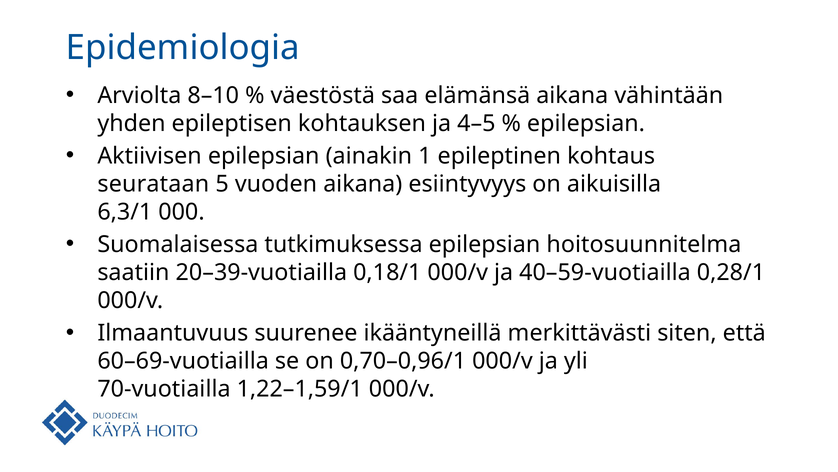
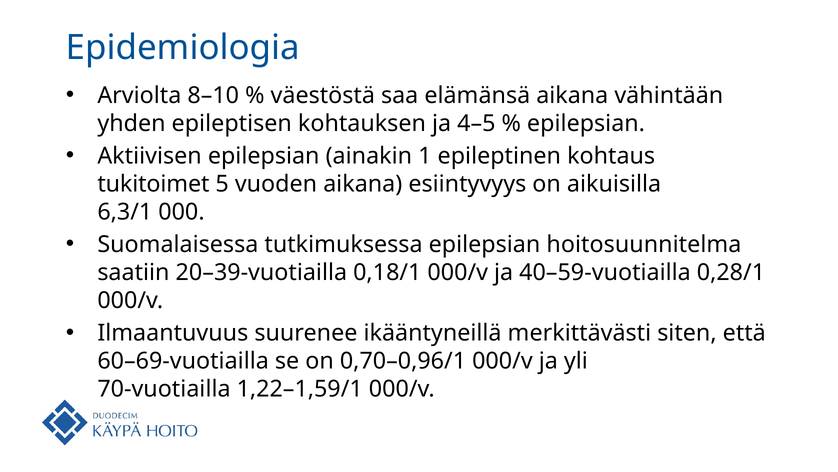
seurataan: seurataan -> tukitoimet
